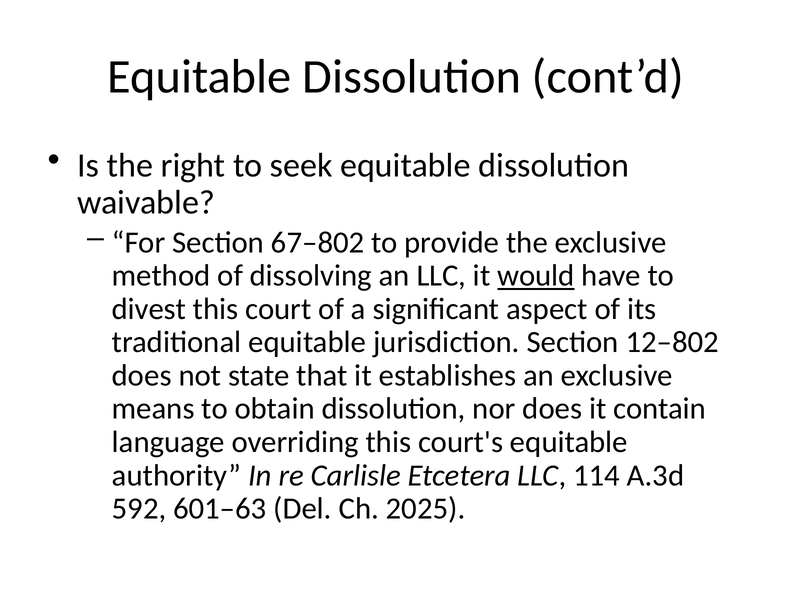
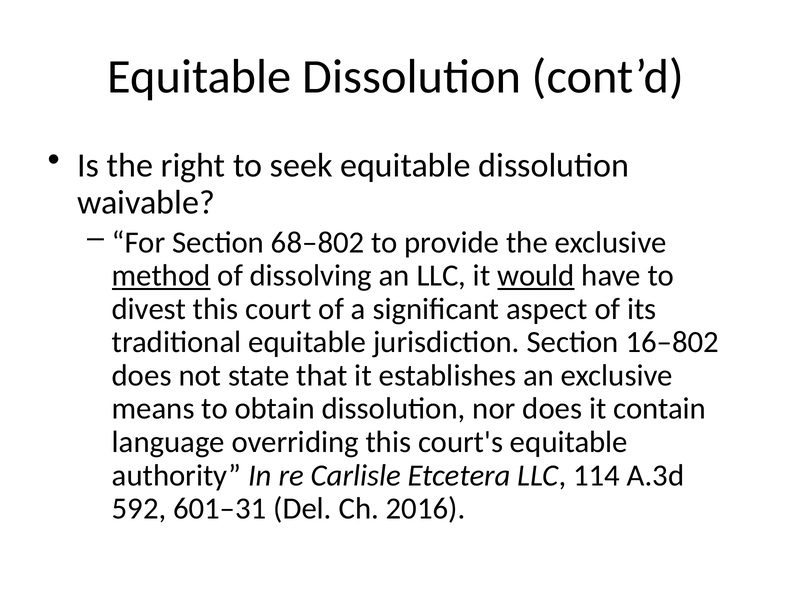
67–802: 67–802 -> 68–802
method underline: none -> present
12–802: 12–802 -> 16–802
601–63: 601–63 -> 601–31
2025: 2025 -> 2016
